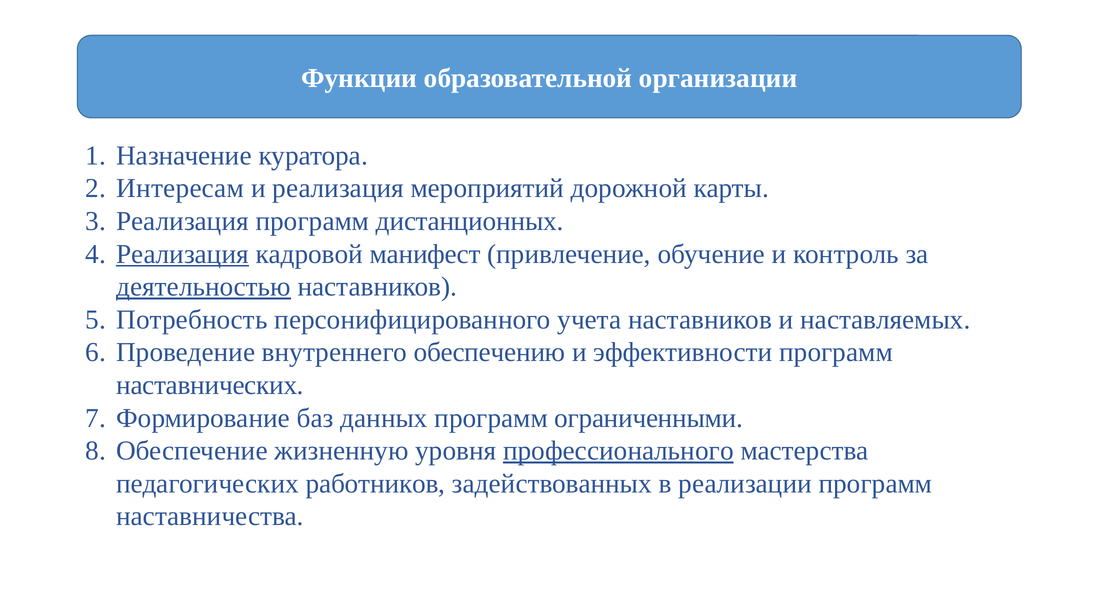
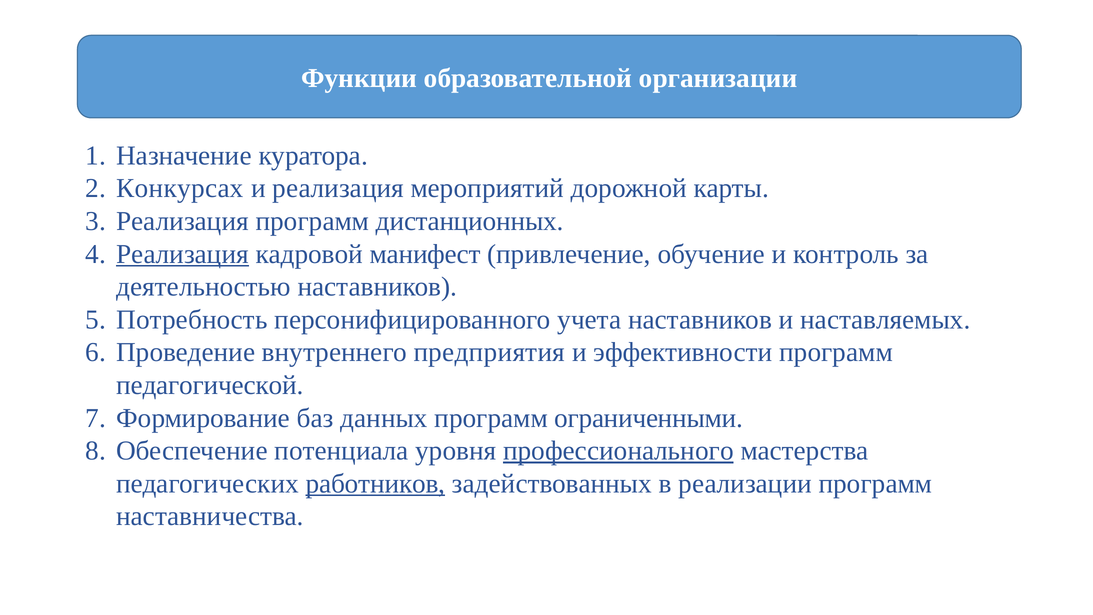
Интересам: Интересам -> Конкурсах
деятельностью underline: present -> none
обеспечению: обеспечению -> предприятия
наставнических: наставнических -> педагогической
жизненную: жизненную -> потенциала
работников underline: none -> present
